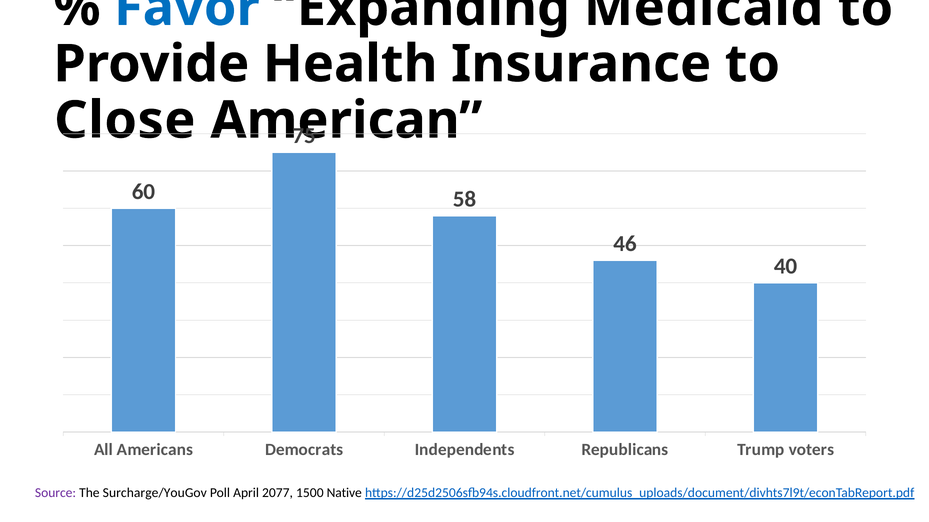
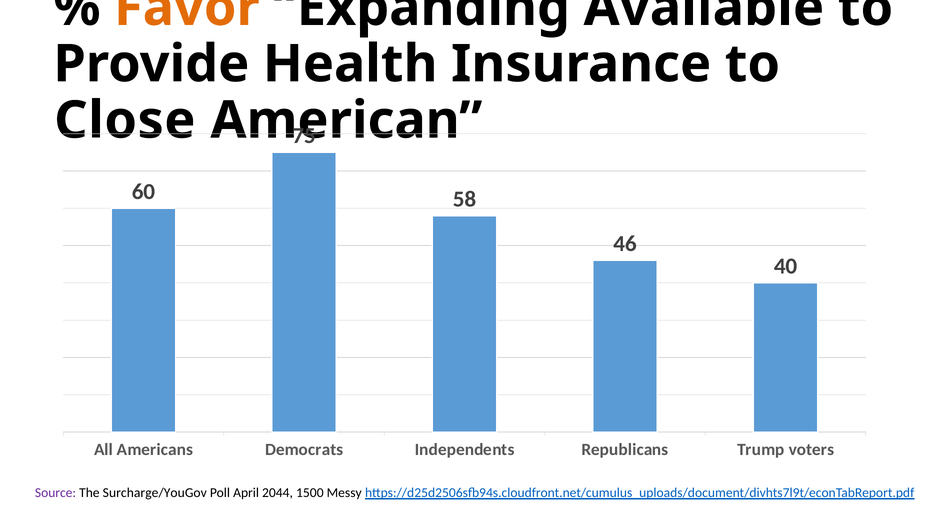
Favor colour: blue -> orange
Medicaid: Medicaid -> Available
2077: 2077 -> 2044
Native: Native -> Messy
